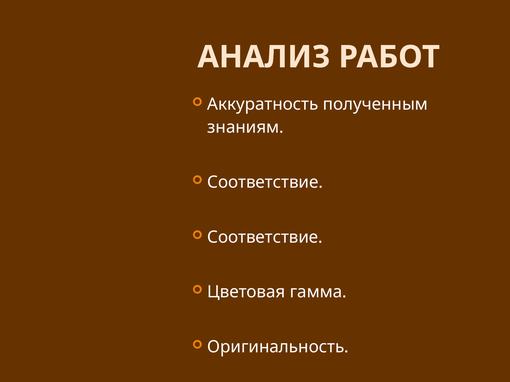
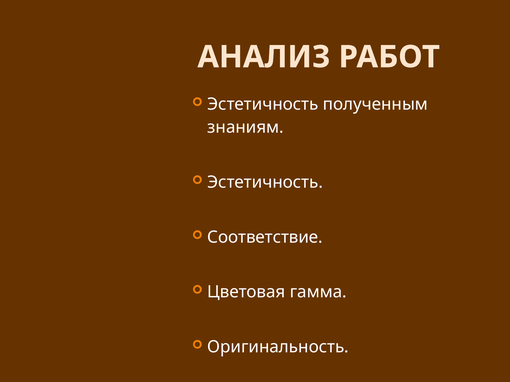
Аккуратность at (263, 104): Аккуратность -> Эстетичность
Соответствие at (265, 182): Соответствие -> Эстетичность
